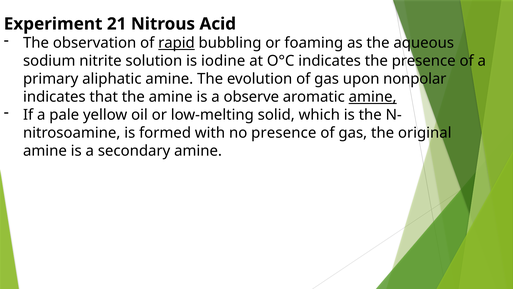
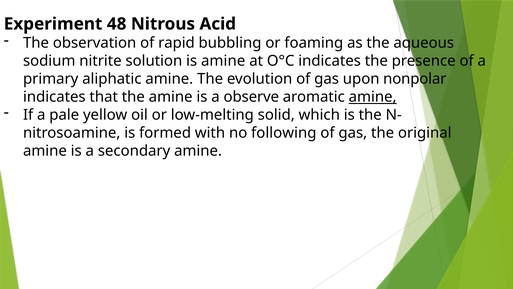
21: 21 -> 48
rapid underline: present -> none
is iodine: iodine -> amine
no presence: presence -> following
